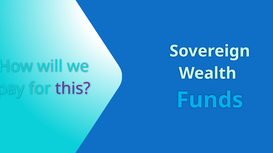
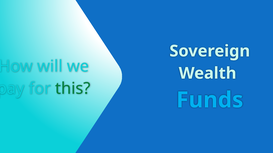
this colour: purple -> green
